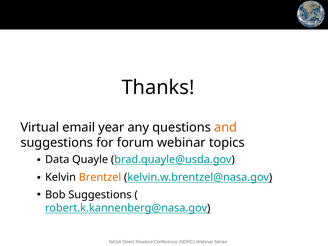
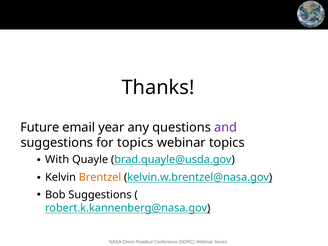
Virtual: Virtual -> Future
and colour: orange -> purple
for forum: forum -> topics
Data: Data -> With
